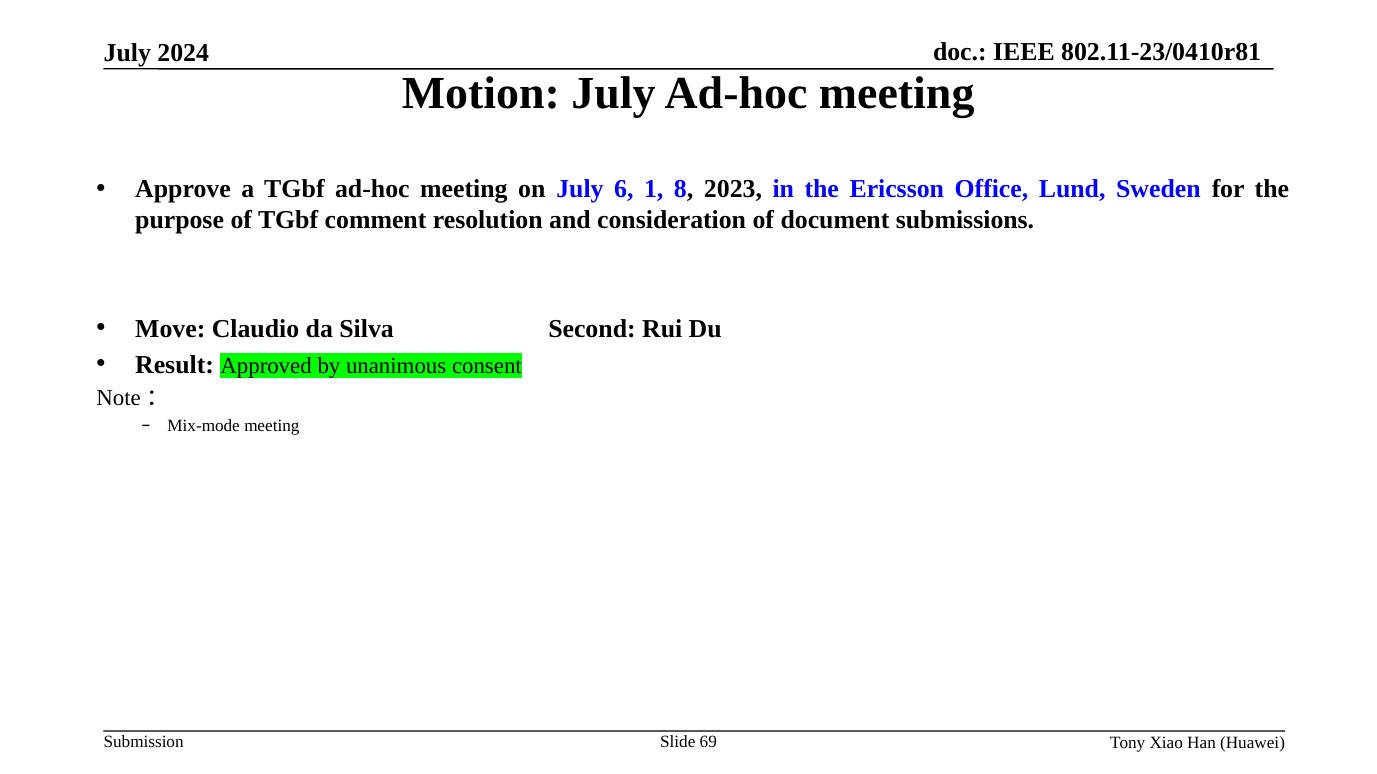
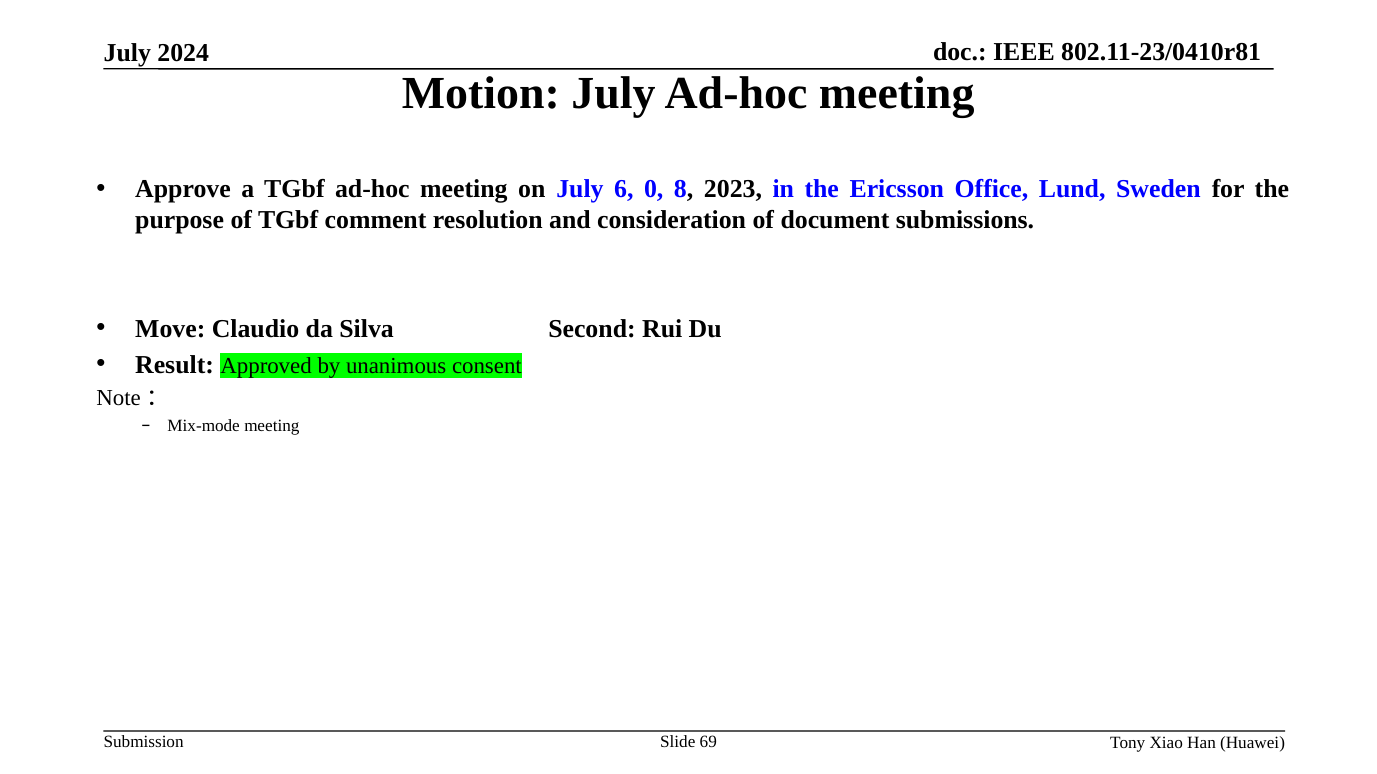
1: 1 -> 0
